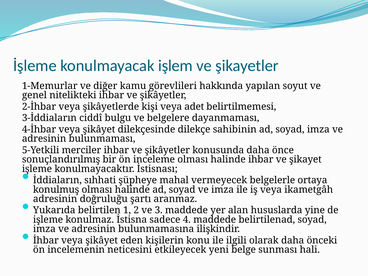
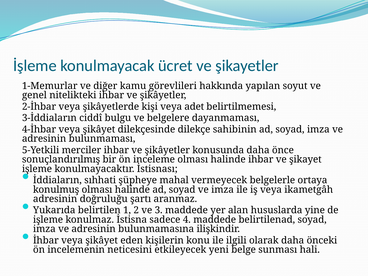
işlem: işlem -> ücret
